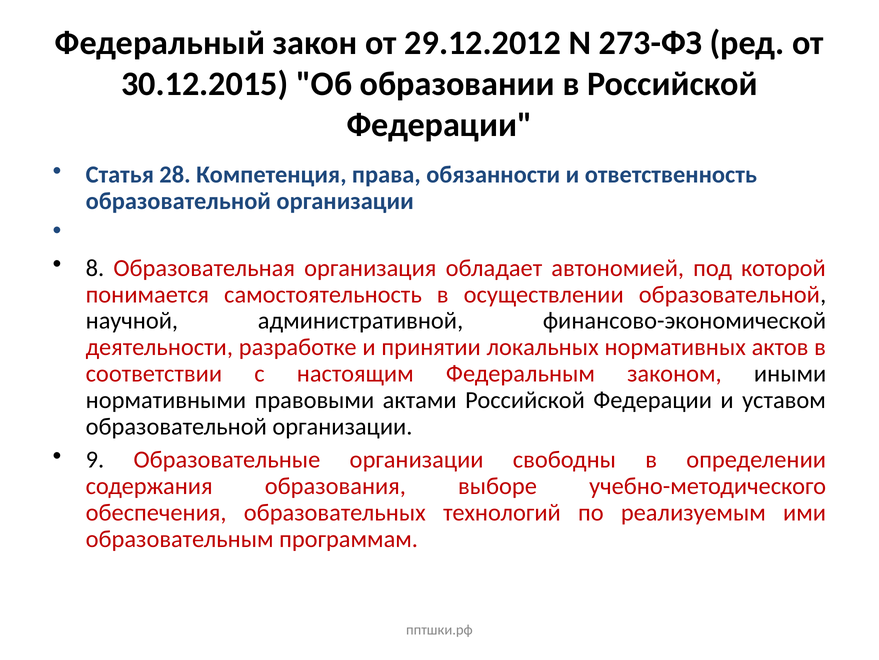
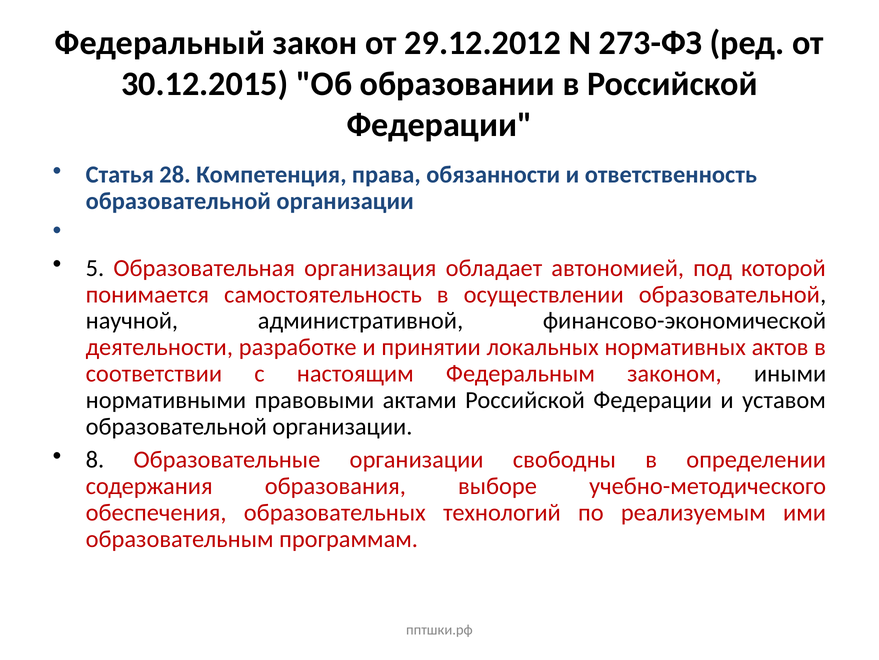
8: 8 -> 5
9: 9 -> 8
